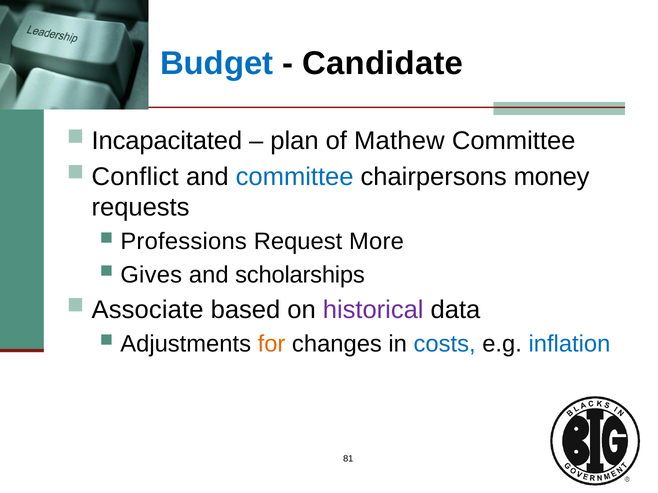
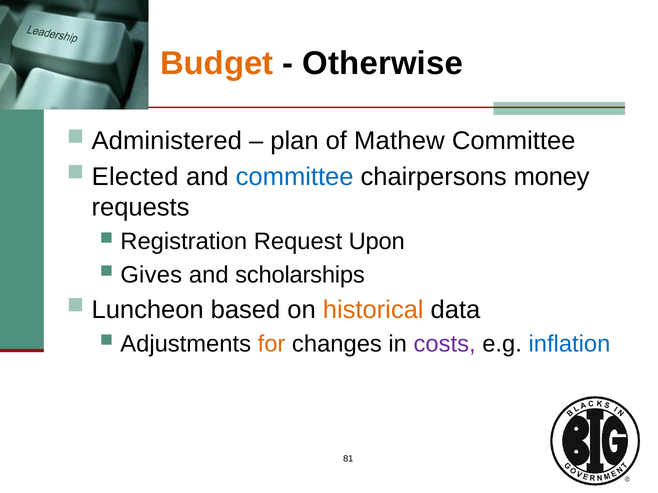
Budget colour: blue -> orange
Candidate: Candidate -> Otherwise
Incapacitated: Incapacitated -> Administered
Conflict: Conflict -> Elected
Professions: Professions -> Registration
More: More -> Upon
Associate: Associate -> Luncheon
historical colour: purple -> orange
costs colour: blue -> purple
